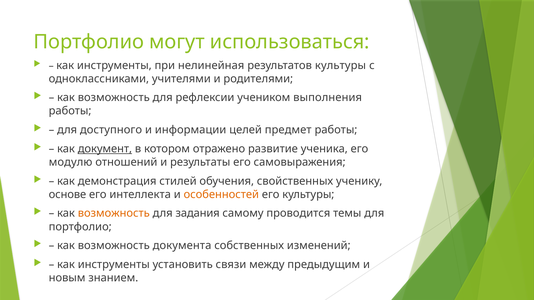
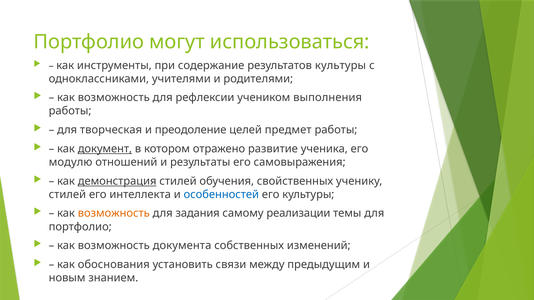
нелинейная: нелинейная -> содержание
доступного: доступного -> творческая
информации: информации -> преодоление
демонстрация underline: none -> present
основе at (67, 195): основе -> стилей
особенностей colour: orange -> blue
проводится: проводится -> реализации
инструменты at (114, 265): инструменты -> обоснования
